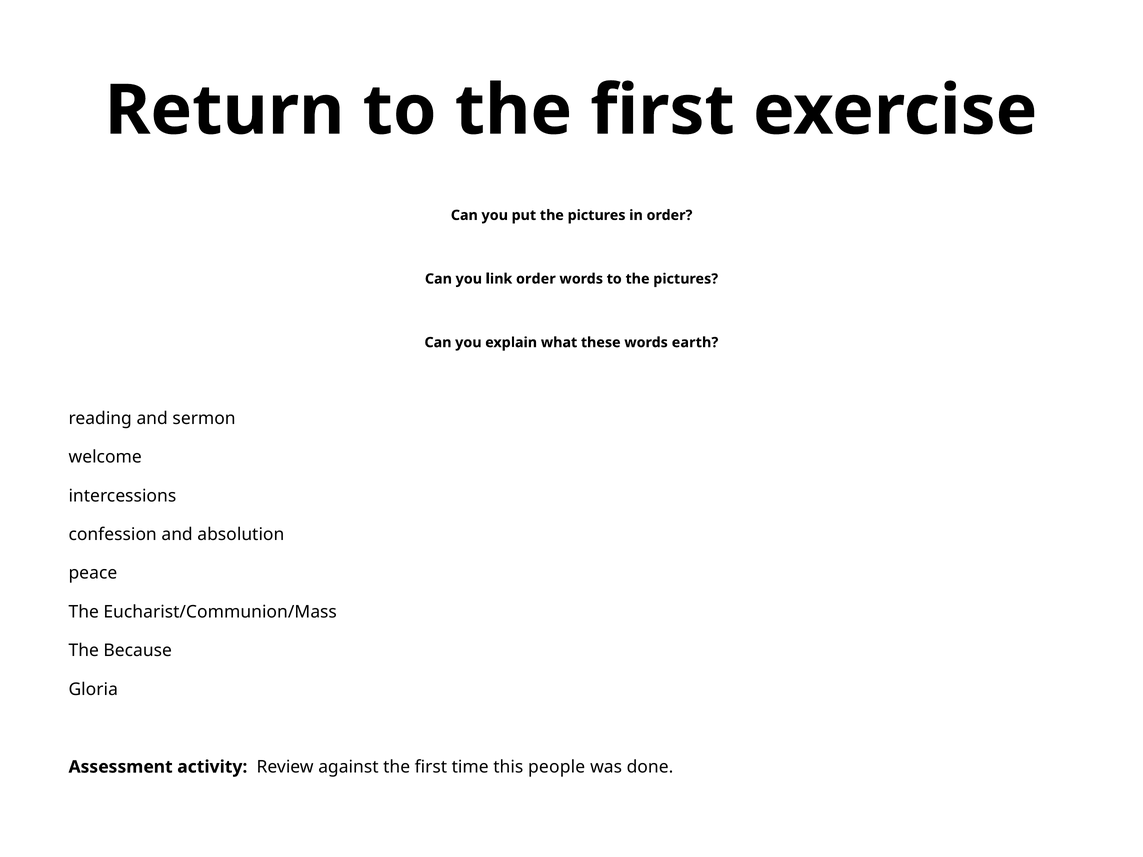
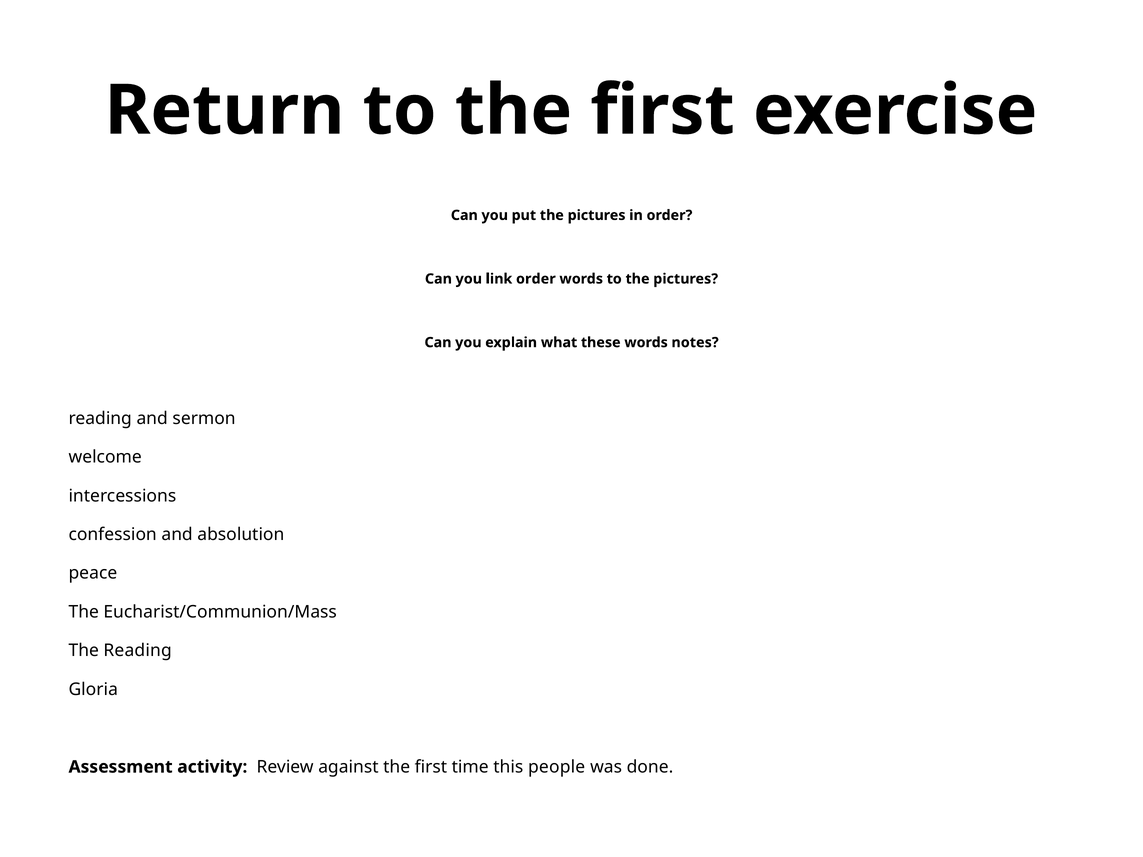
earth: earth -> notes
The Because: Because -> Reading
